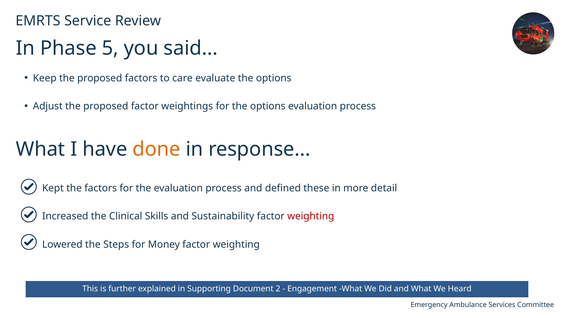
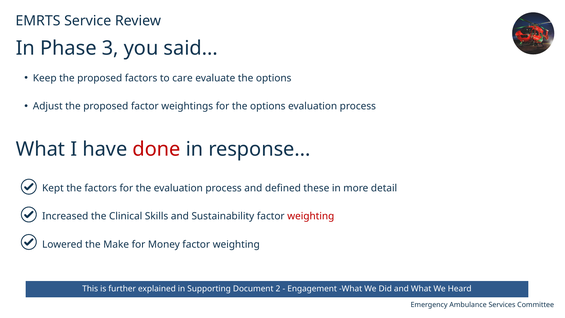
5: 5 -> 3
done colour: orange -> red
Steps: Steps -> Make
